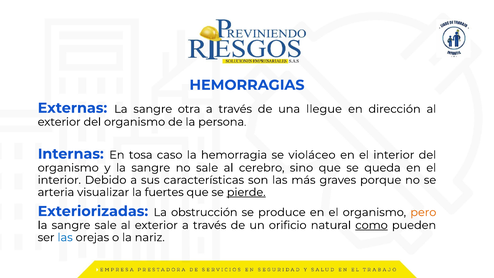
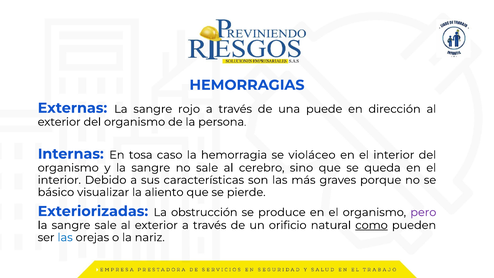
otra: otra -> rojo
llegue: llegue -> puede
arteria: arteria -> básico
fuertes: fuertes -> aliento
pierde underline: present -> none
pero colour: orange -> purple
